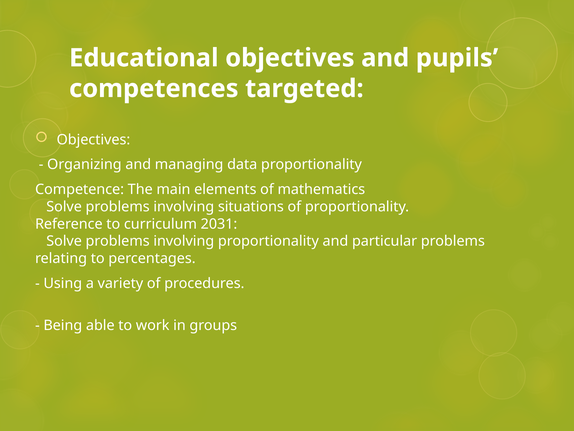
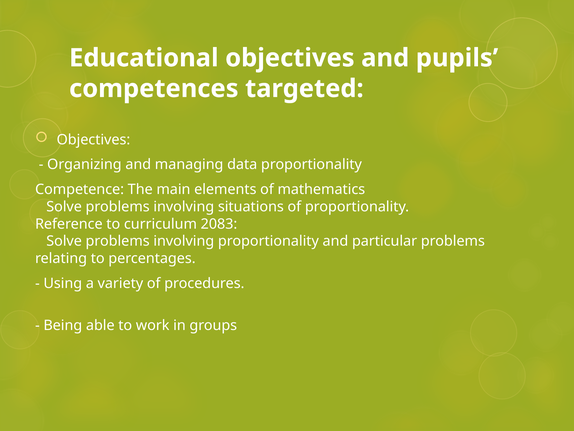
2031: 2031 -> 2083
